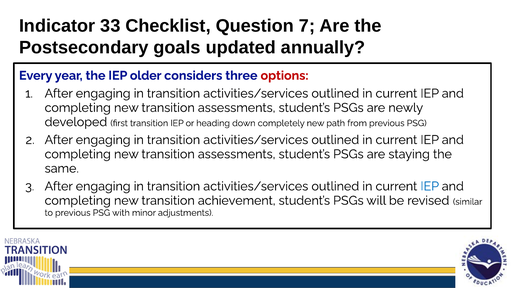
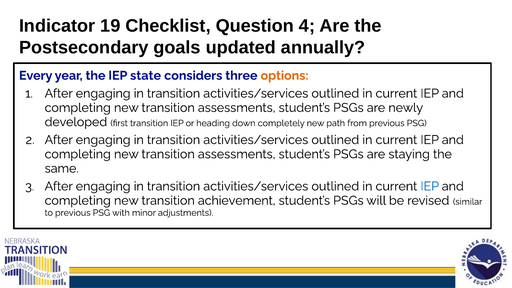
33: 33 -> 19
7: 7 -> 4
older: older -> state
options colour: red -> orange
